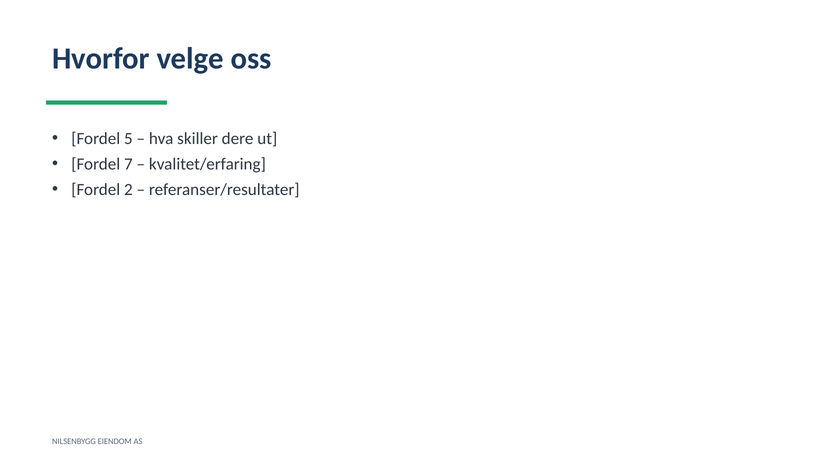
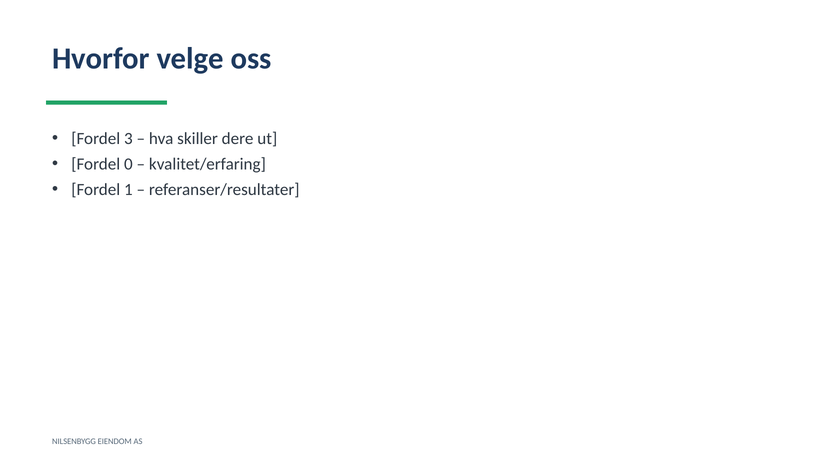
5: 5 -> 3
7: 7 -> 0
2: 2 -> 1
